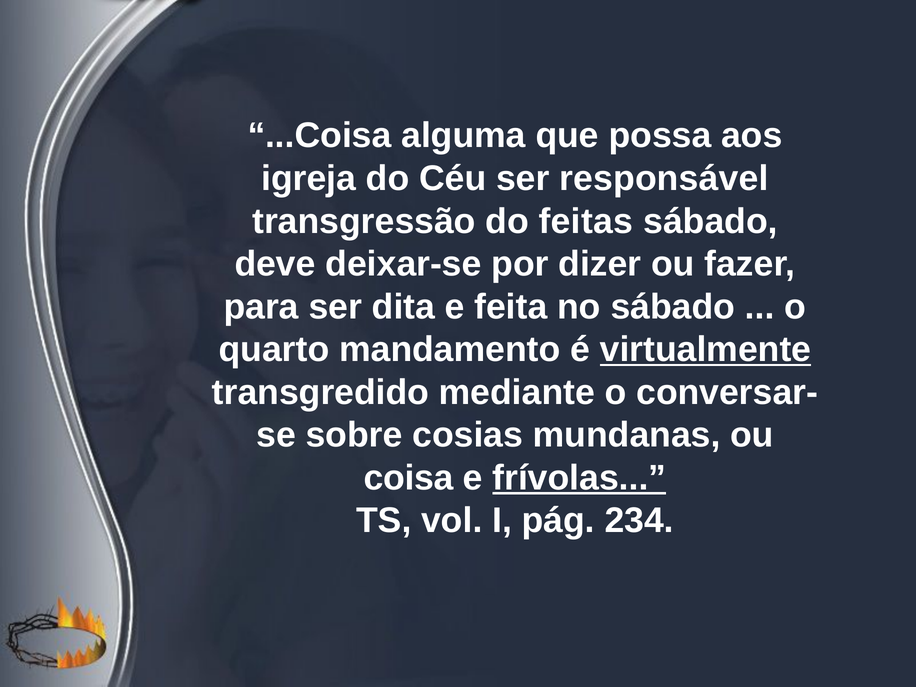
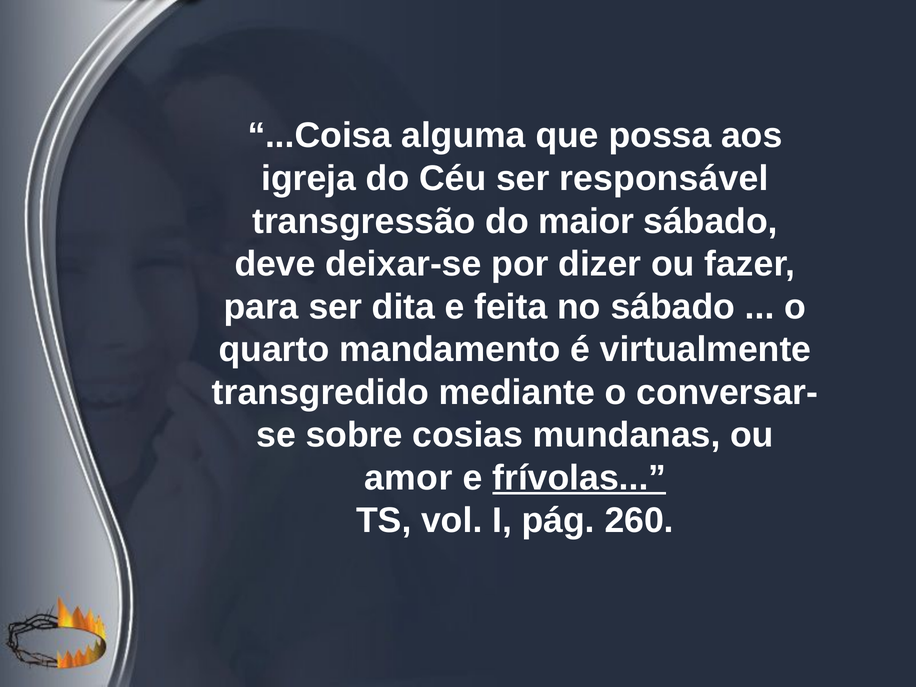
feitas: feitas -> maior
virtualmente underline: present -> none
coisa: coisa -> amor
234: 234 -> 260
